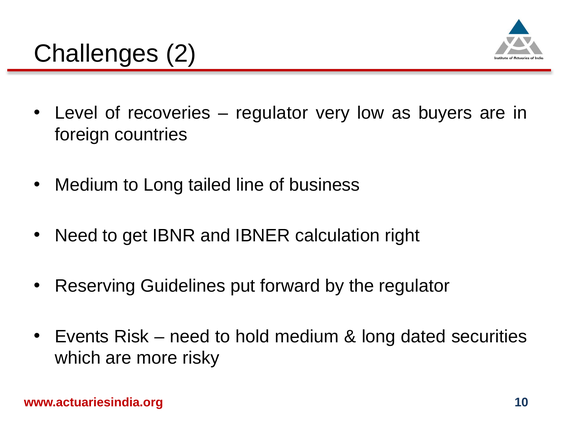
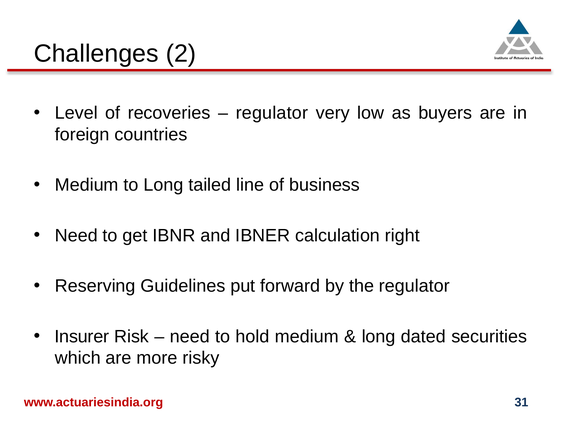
Events: Events -> Insurer
10: 10 -> 31
